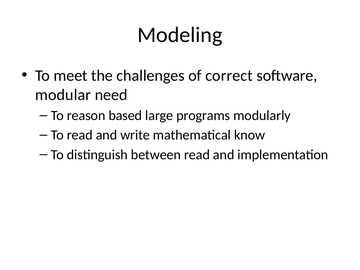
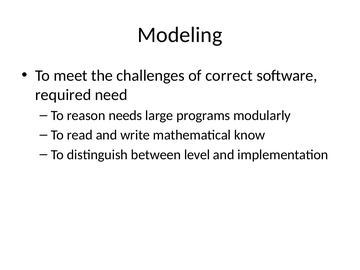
modular: modular -> required
based: based -> needs
between read: read -> level
